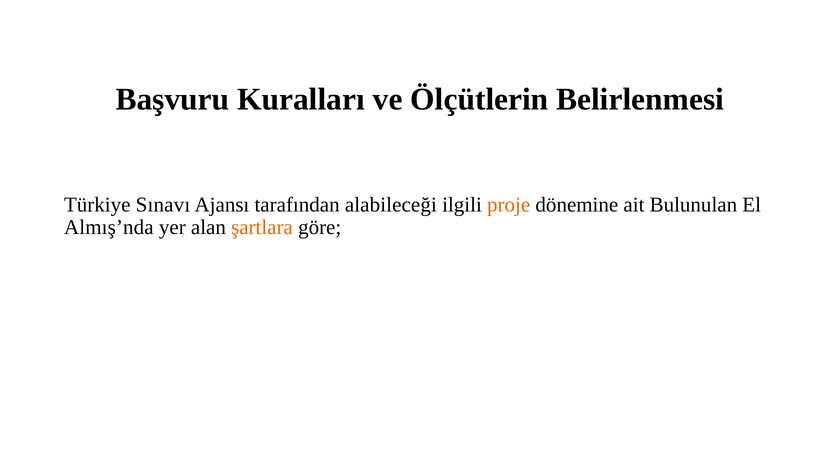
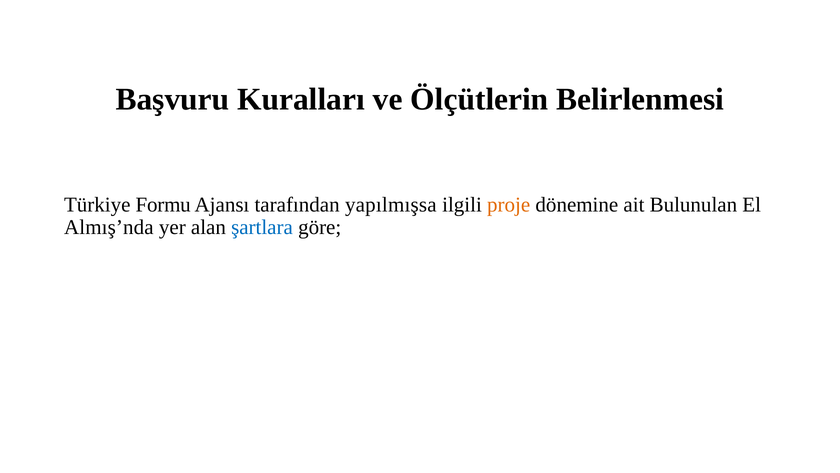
Sınavı: Sınavı -> Formu
alabileceği: alabileceği -> yapılmışsa
şartlara colour: orange -> blue
